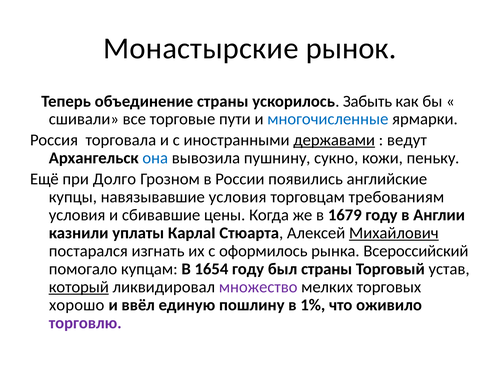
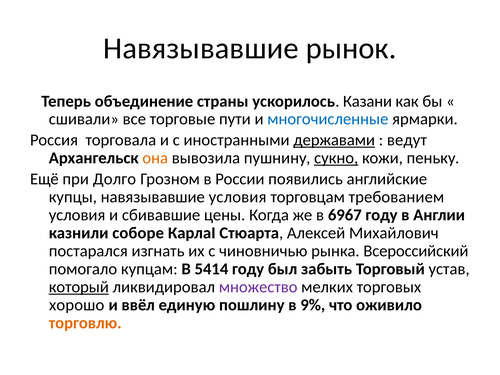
Монастырские at (201, 48): Монастырские -> Навязывавшие
Забыть: Забыть -> Казани
она colour: blue -> orange
сукно underline: none -> present
требованиям: требованиям -> требованием
1679: 1679 -> 6967
уплаты: уплаты -> соборе
Михайлович underline: present -> none
оформилось: оформилось -> чиновничью
1654: 1654 -> 5414
был страны: страны -> забыть
1%: 1% -> 9%
торговлю colour: purple -> orange
